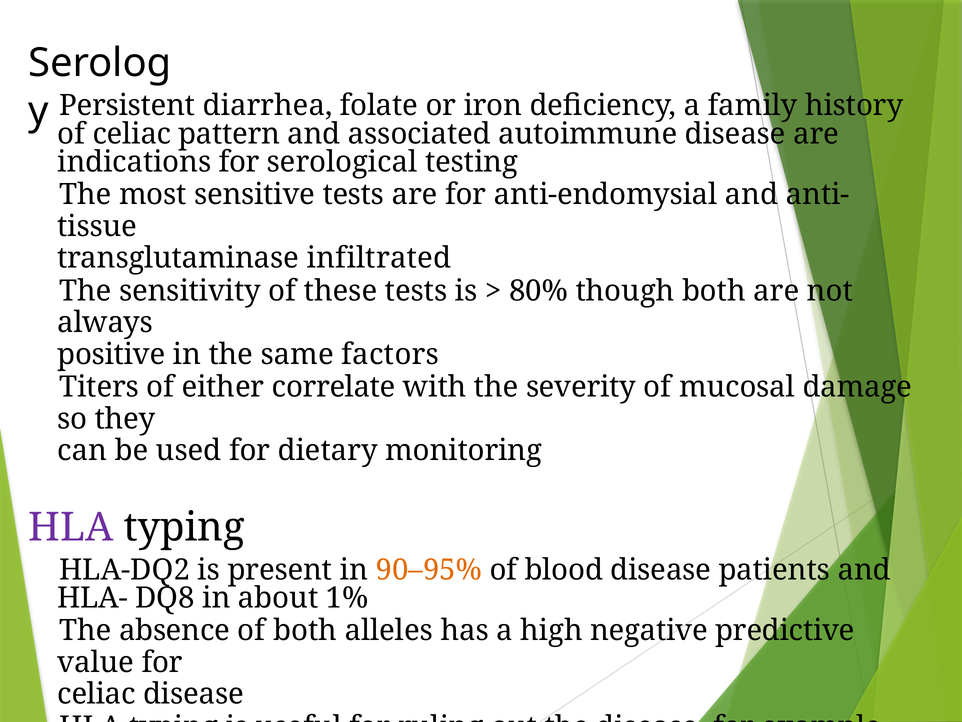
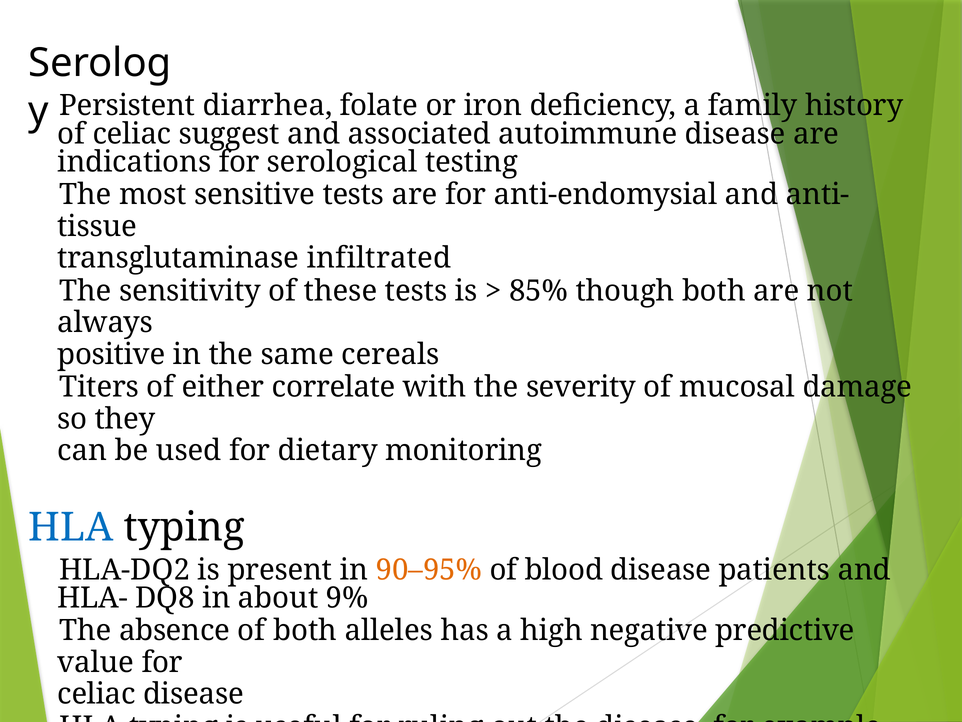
pattern: pattern -> suggest
80%: 80% -> 85%
factors: factors -> cereals
HLA at (71, 527) colour: purple -> blue
1%: 1% -> 9%
